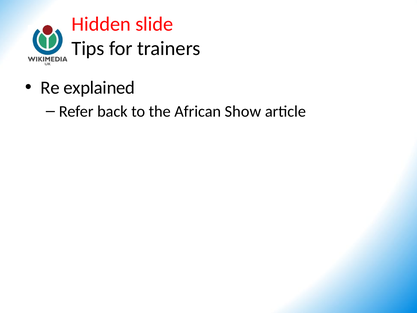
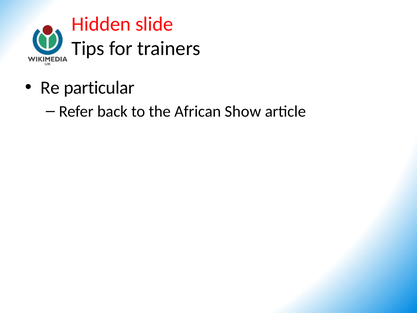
explained: explained -> particular
